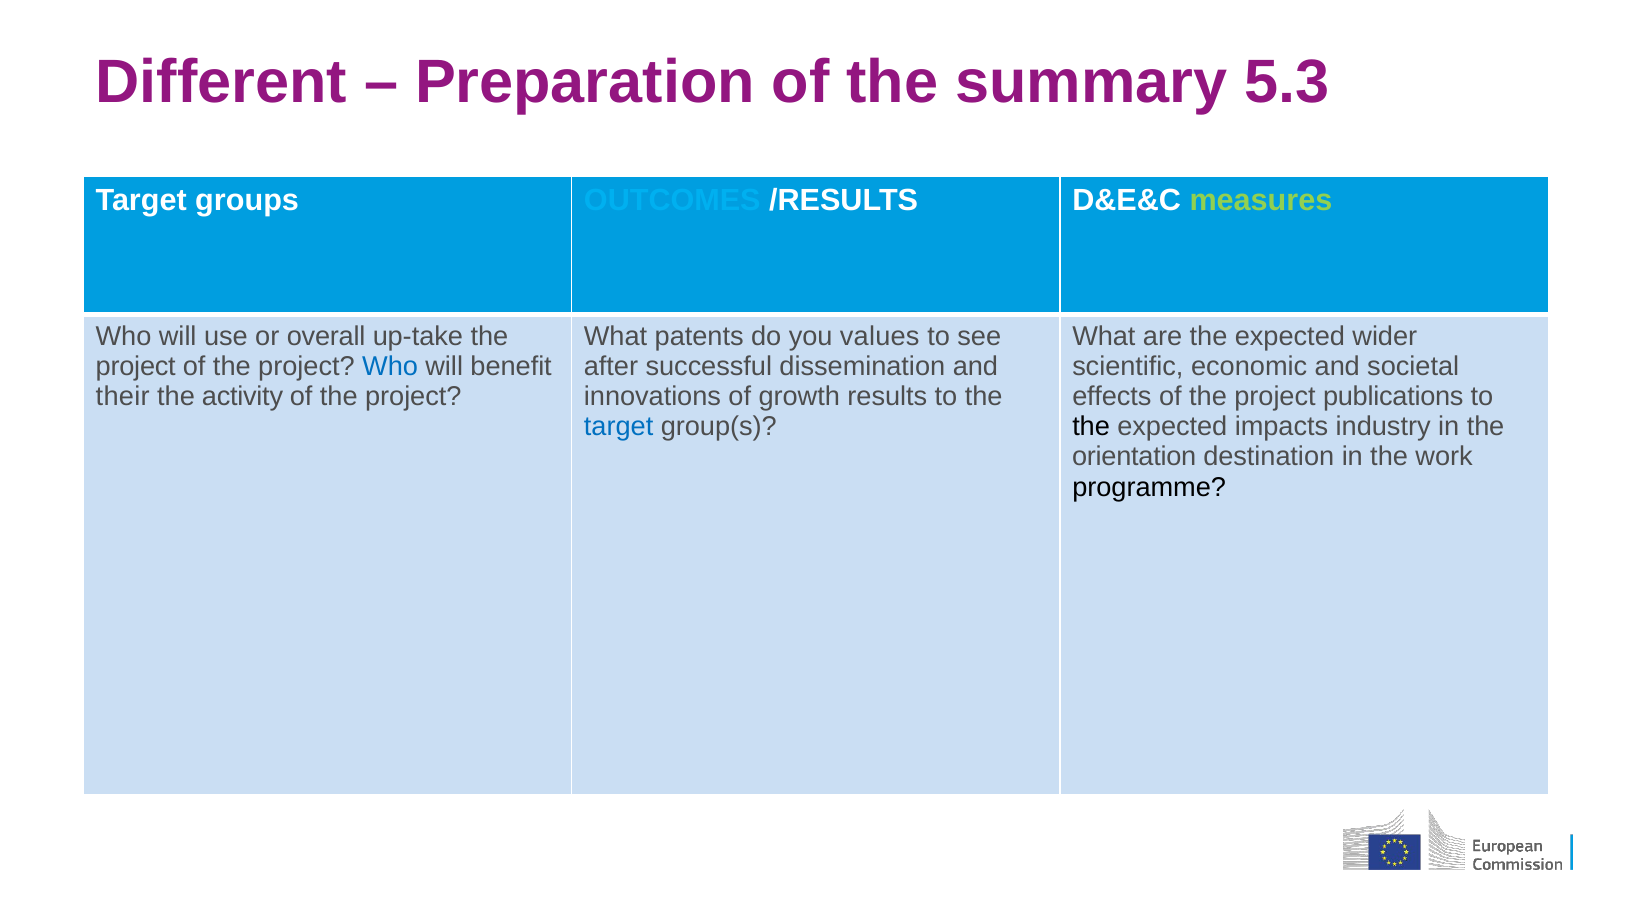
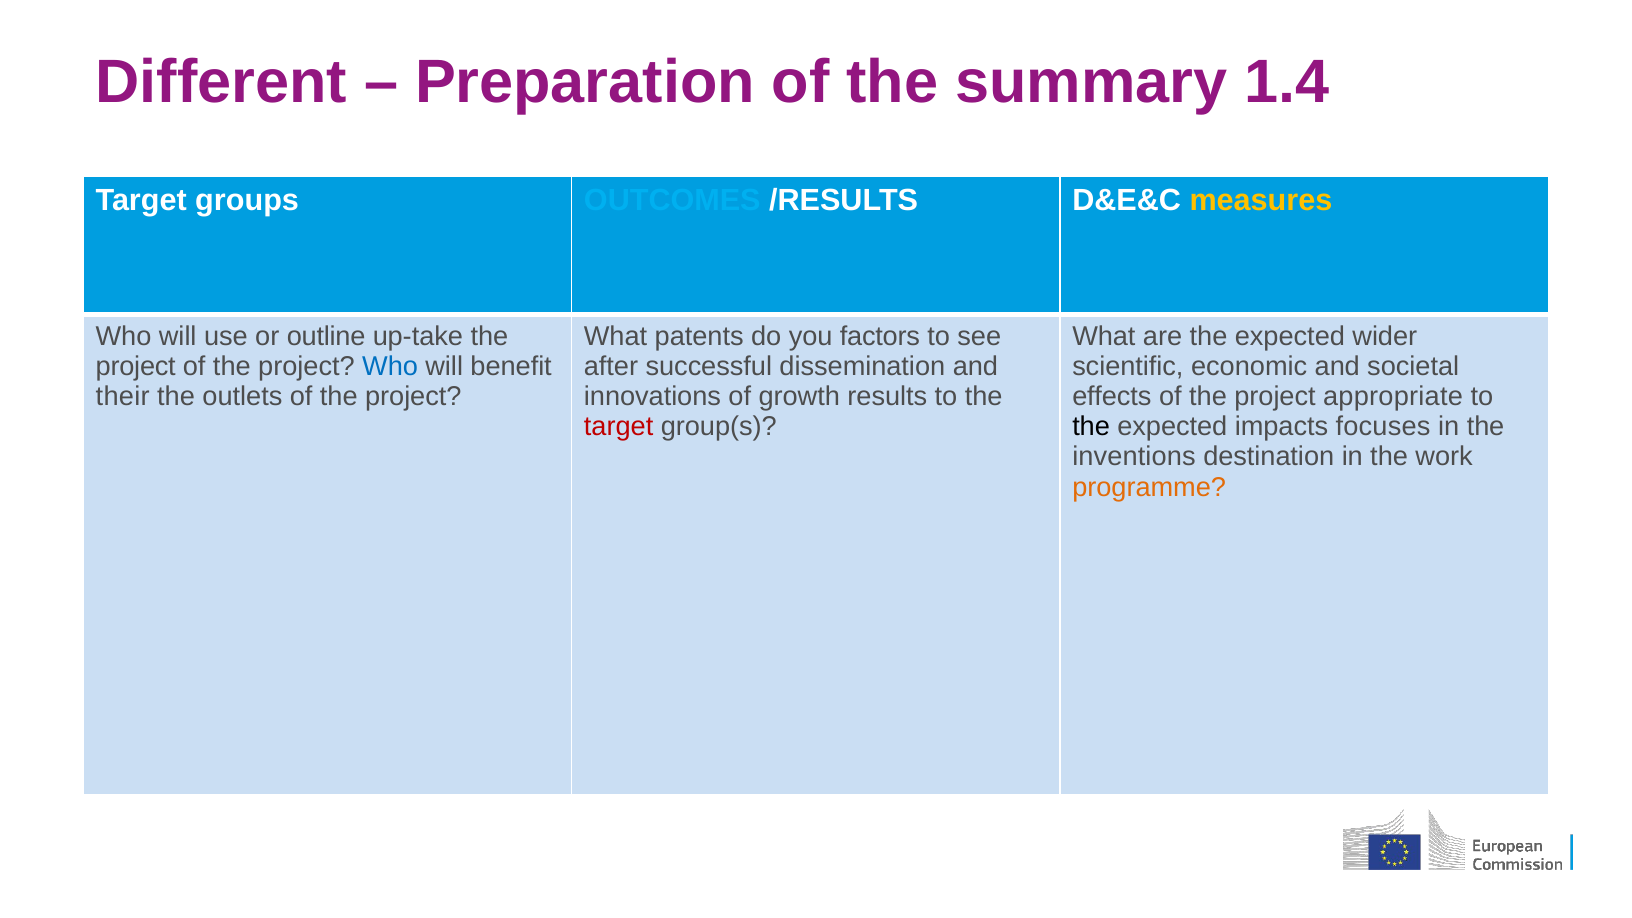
5.3: 5.3 -> 1.4
measures colour: light green -> yellow
overall: overall -> outline
values: values -> factors
activity: activity -> outlets
publications: publications -> appropriate
target at (619, 427) colour: blue -> red
industry: industry -> focuses
orientation: orientation -> inventions
programme colour: black -> orange
